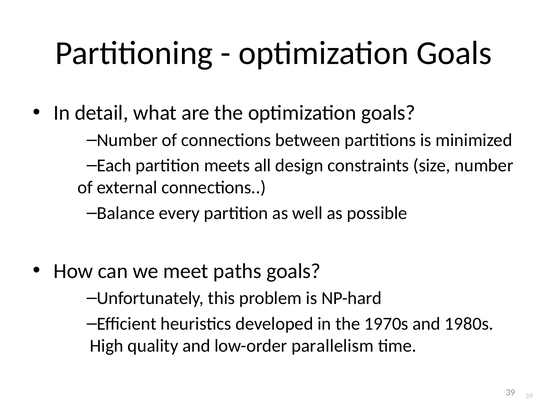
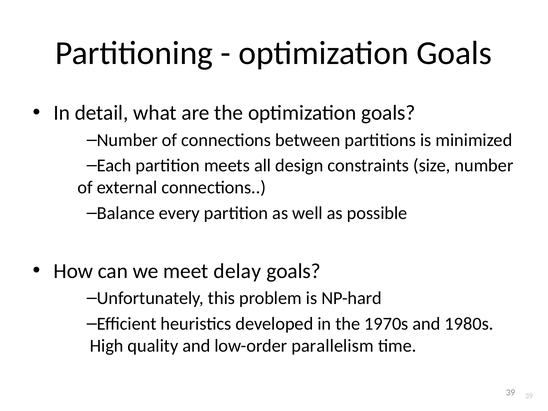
paths: paths -> delay
